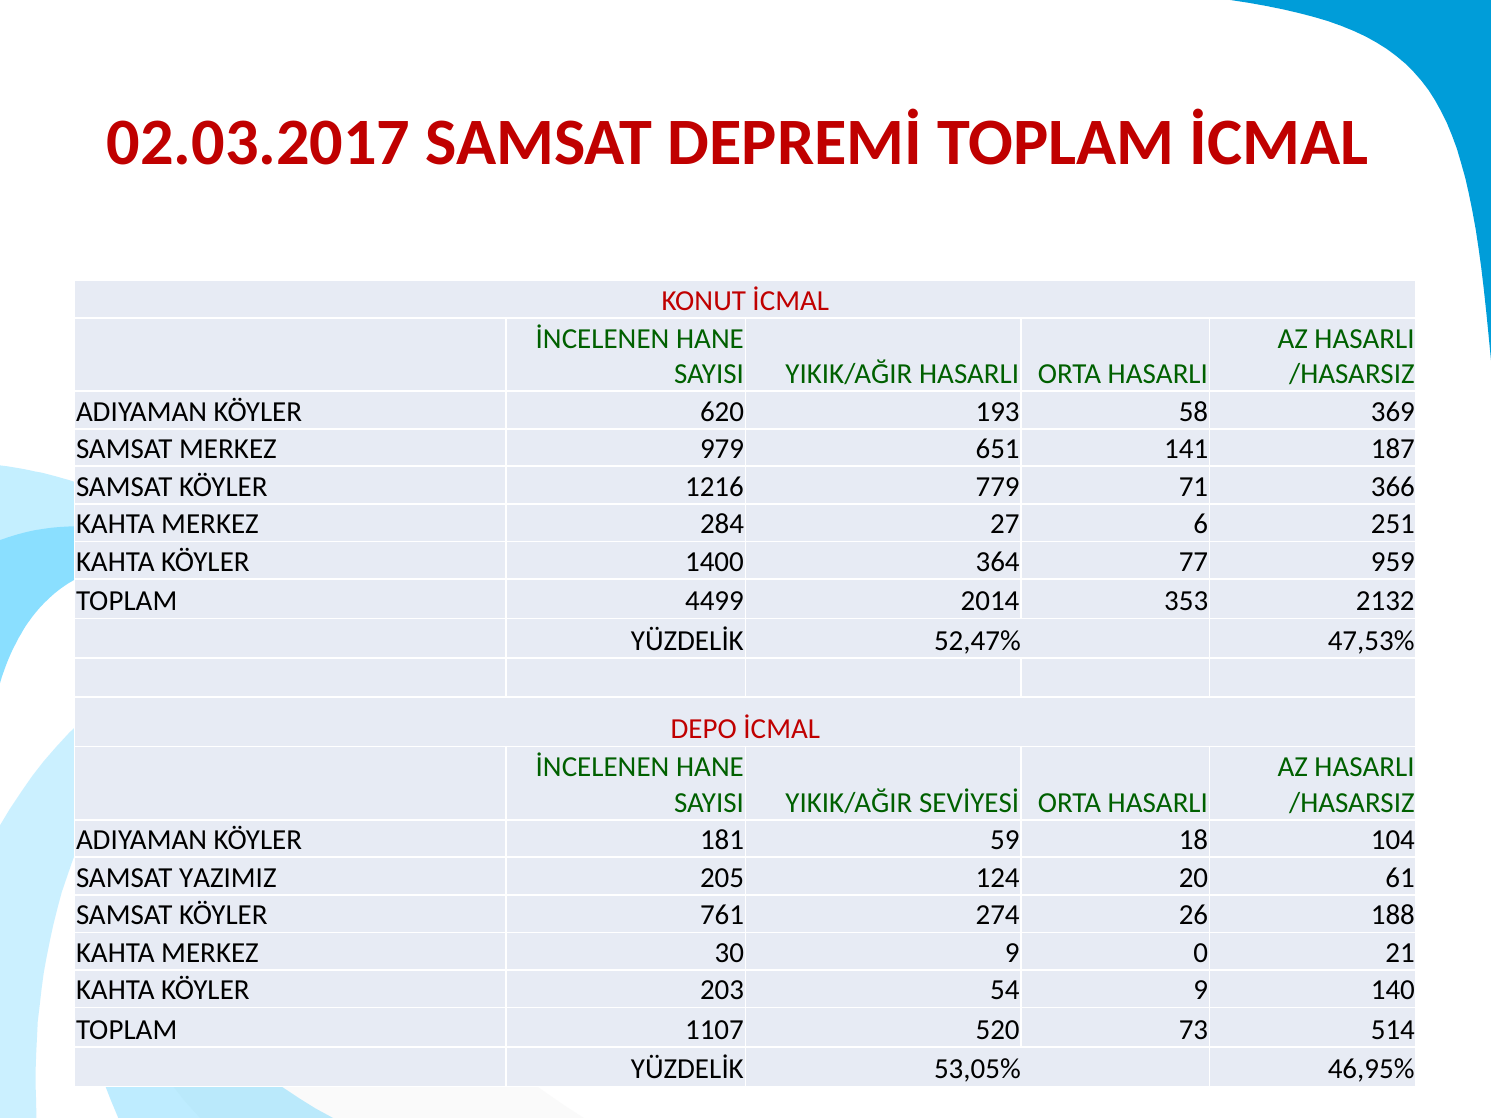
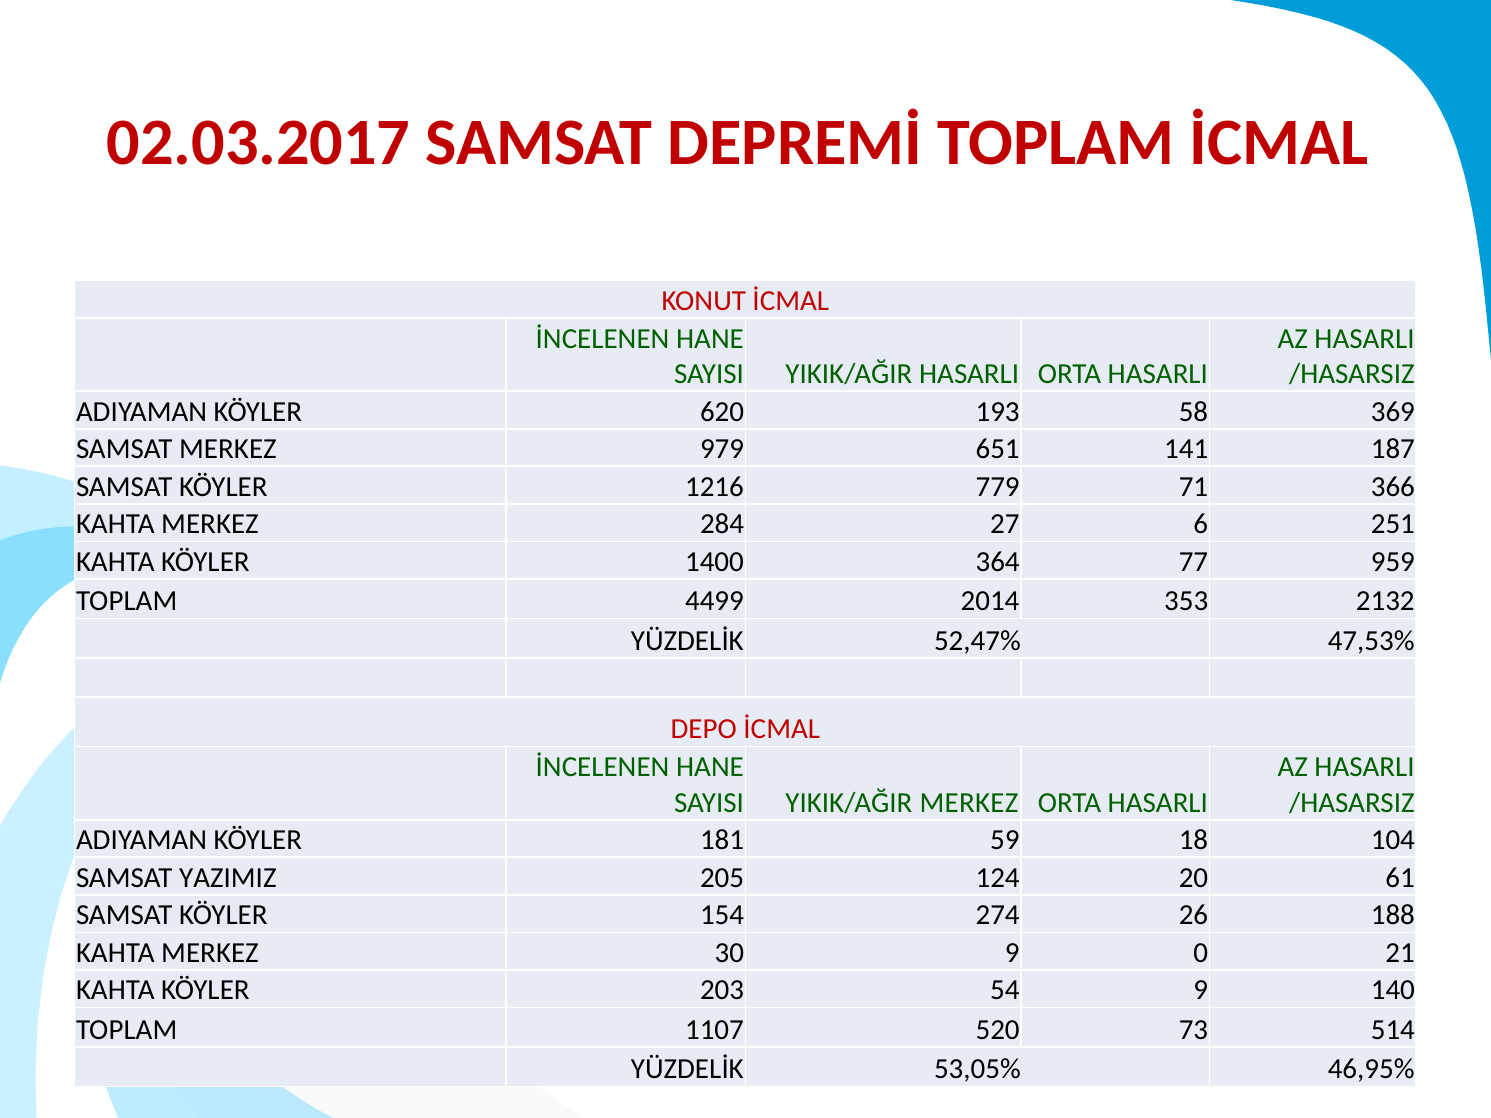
YIKIK/AĞIR SEVİYESİ: SEVİYESİ -> MERKEZ
761: 761 -> 154
